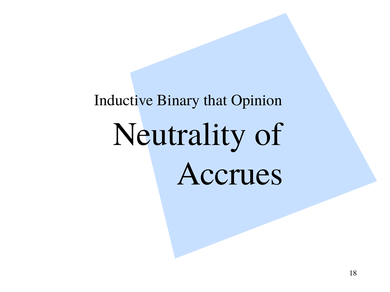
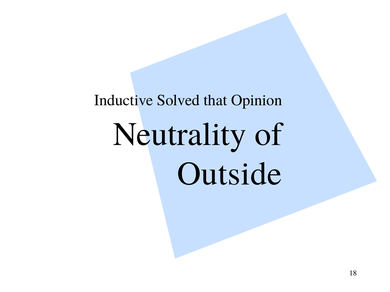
Binary: Binary -> Solved
Accrues: Accrues -> Outside
